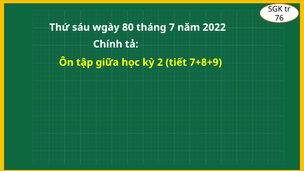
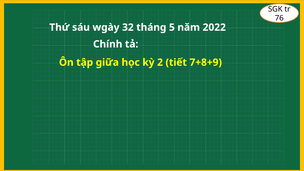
80: 80 -> 32
7: 7 -> 5
